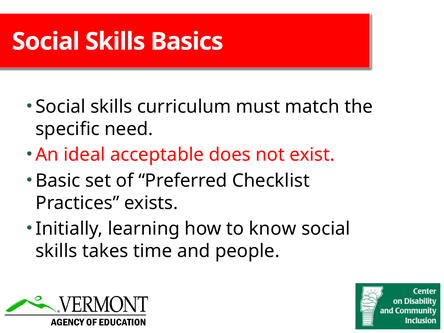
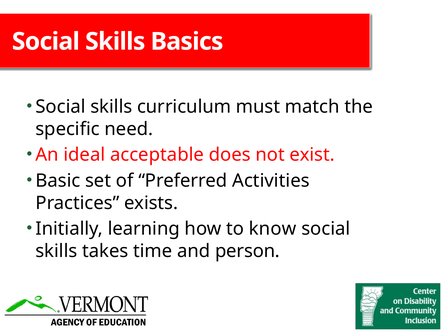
Checklist: Checklist -> Activities
people: people -> person
